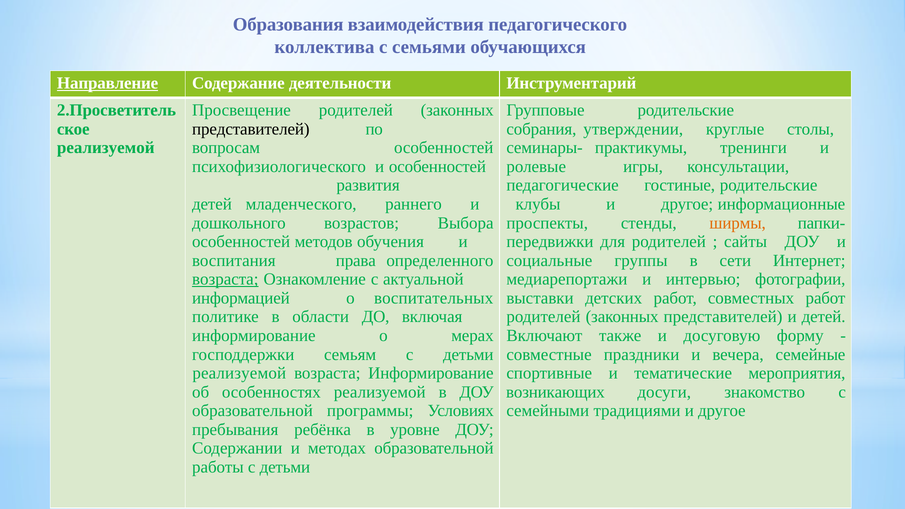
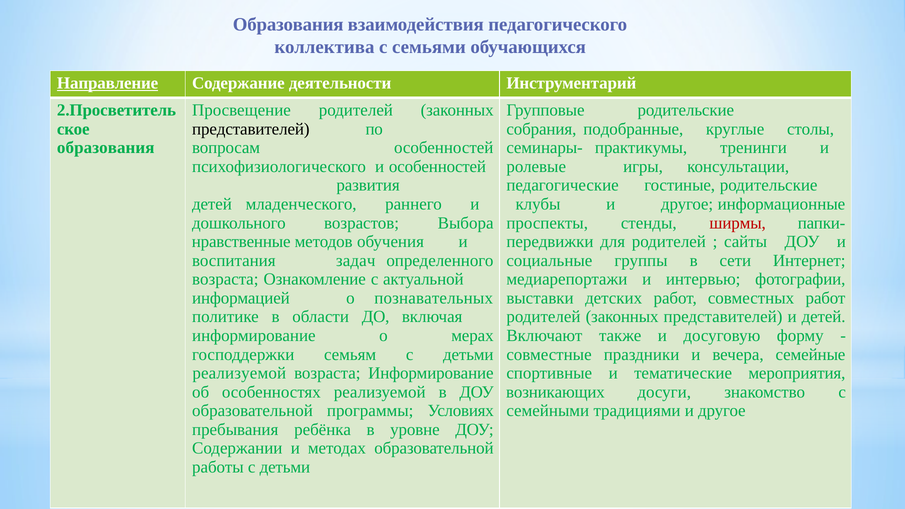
утверждении: утверждении -> подобранные
реализуемой at (106, 148): реализуемой -> образования
ширмы colour: orange -> red
особенностей at (241, 242): особенностей -> нравственные
права: права -> задач
возраста at (225, 279) underline: present -> none
воспитательных: воспитательных -> познавательных
